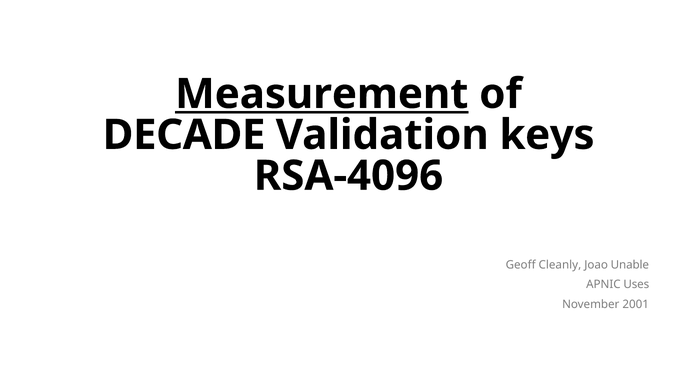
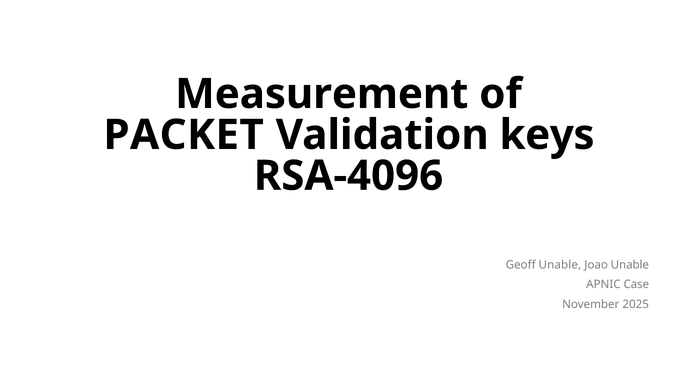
Measurement underline: present -> none
DECADE: DECADE -> PACKET
Geoff Cleanly: Cleanly -> Unable
Uses: Uses -> Case
2001: 2001 -> 2025
